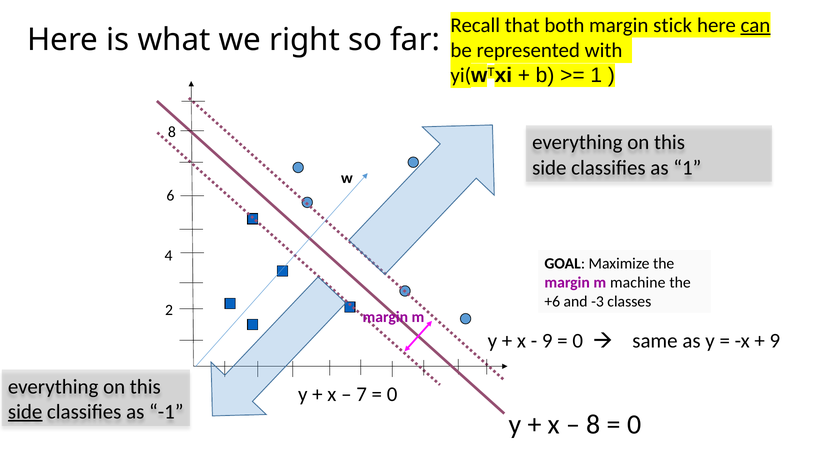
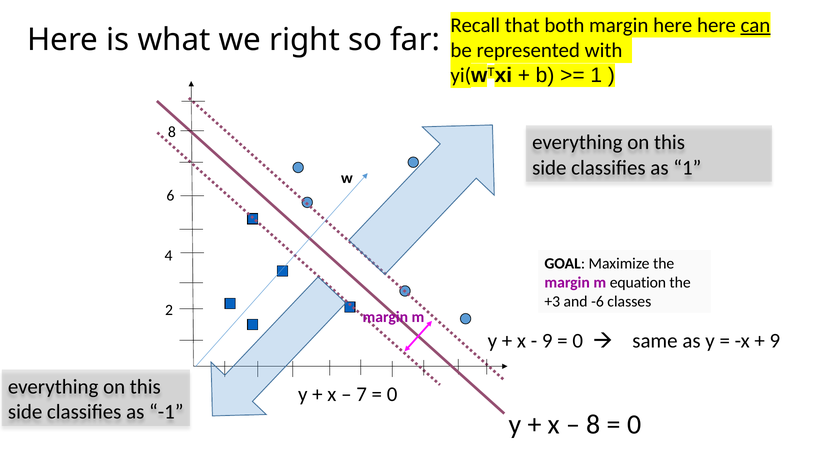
margin stick: stick -> here
machine: machine -> equation
+6: +6 -> +3
-3: -3 -> -6
side at (25, 412) underline: present -> none
